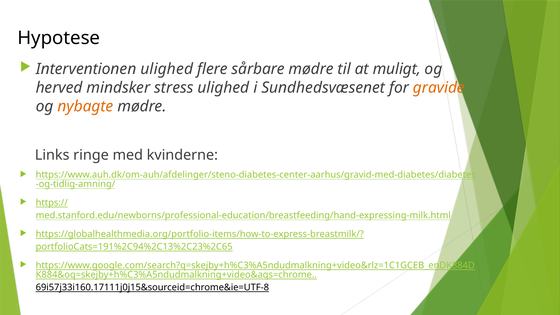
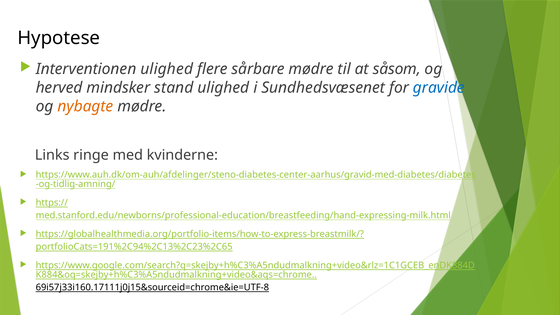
muligt: muligt -> såsom
stress: stress -> stand
gravide colour: orange -> blue
